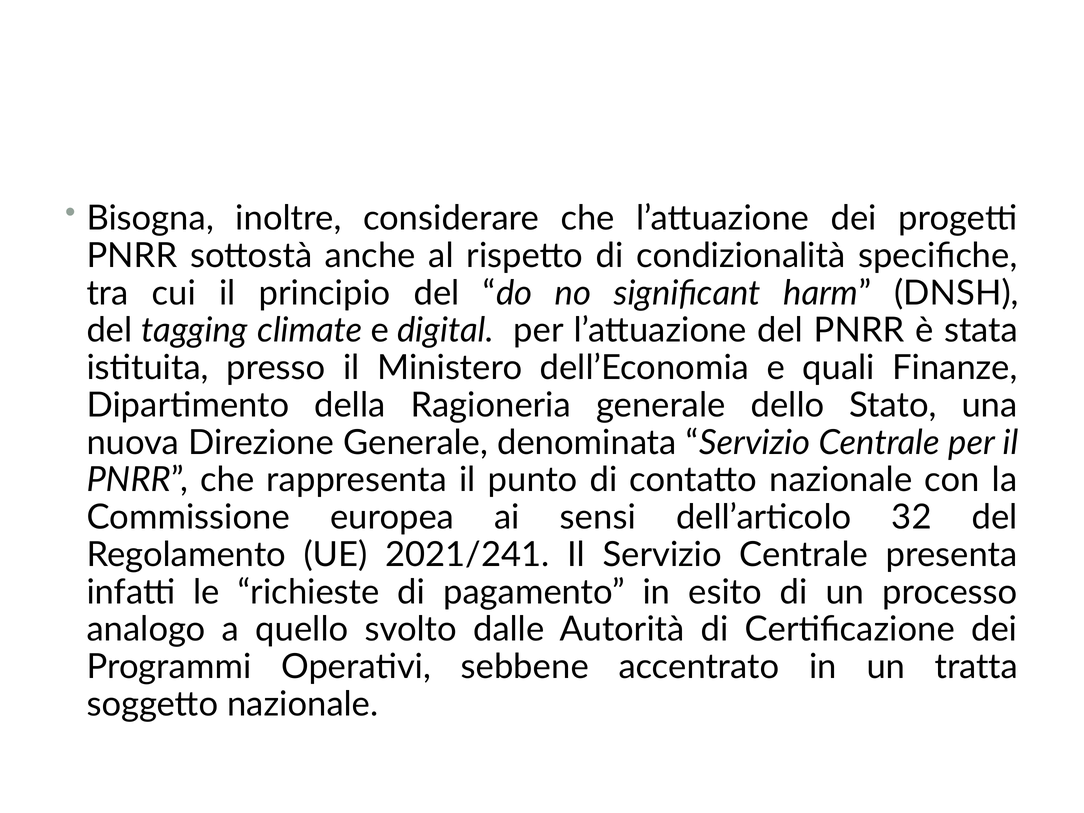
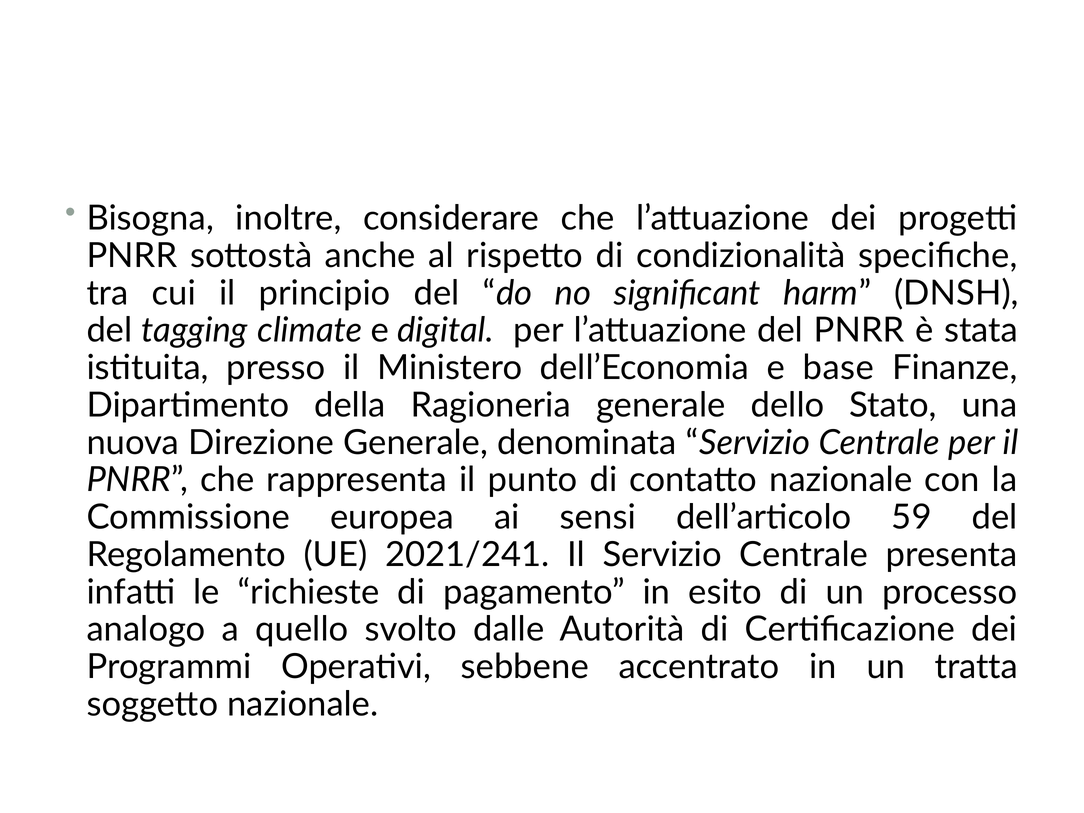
quali: quali -> base
32: 32 -> 59
